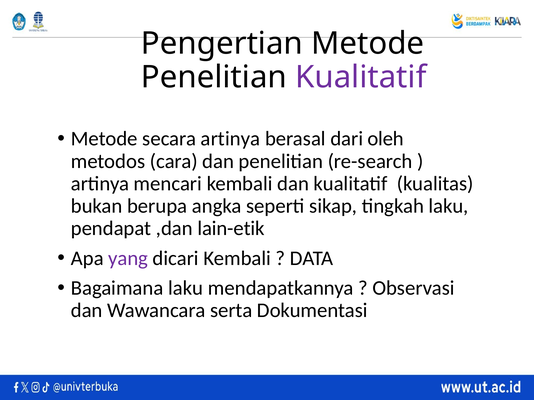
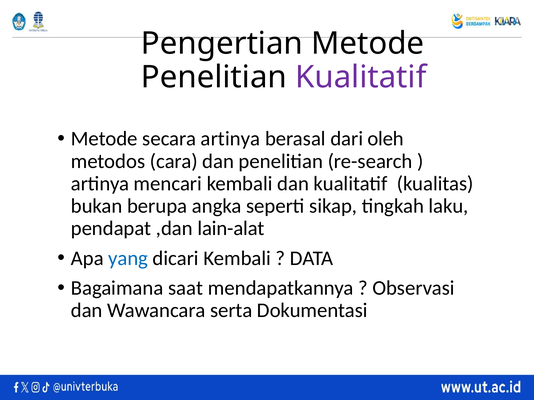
lain-etik: lain-etik -> lain-alat
yang colour: purple -> blue
Bagaimana laku: laku -> saat
